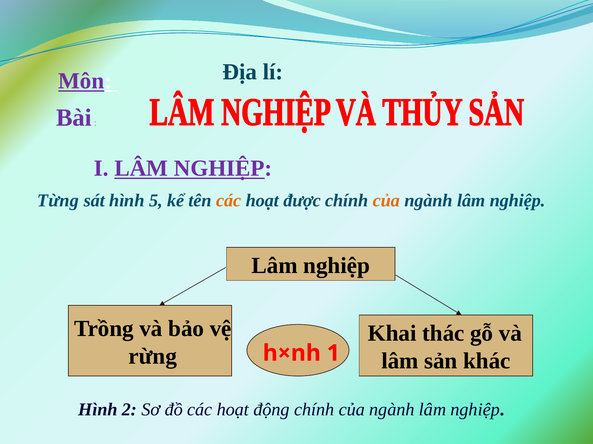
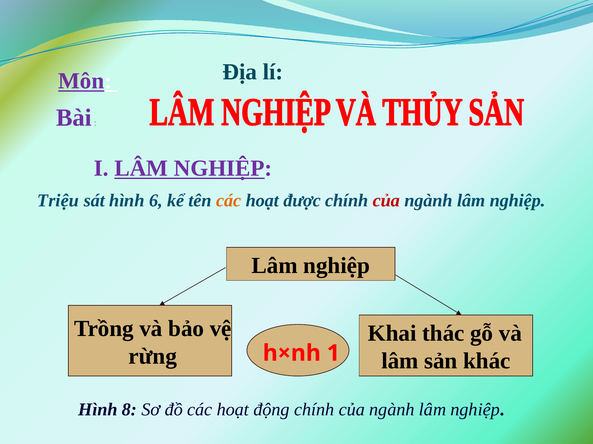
Từng: Từng -> Triệu
5: 5 -> 6
của at (386, 201) colour: orange -> red
2: 2 -> 8
